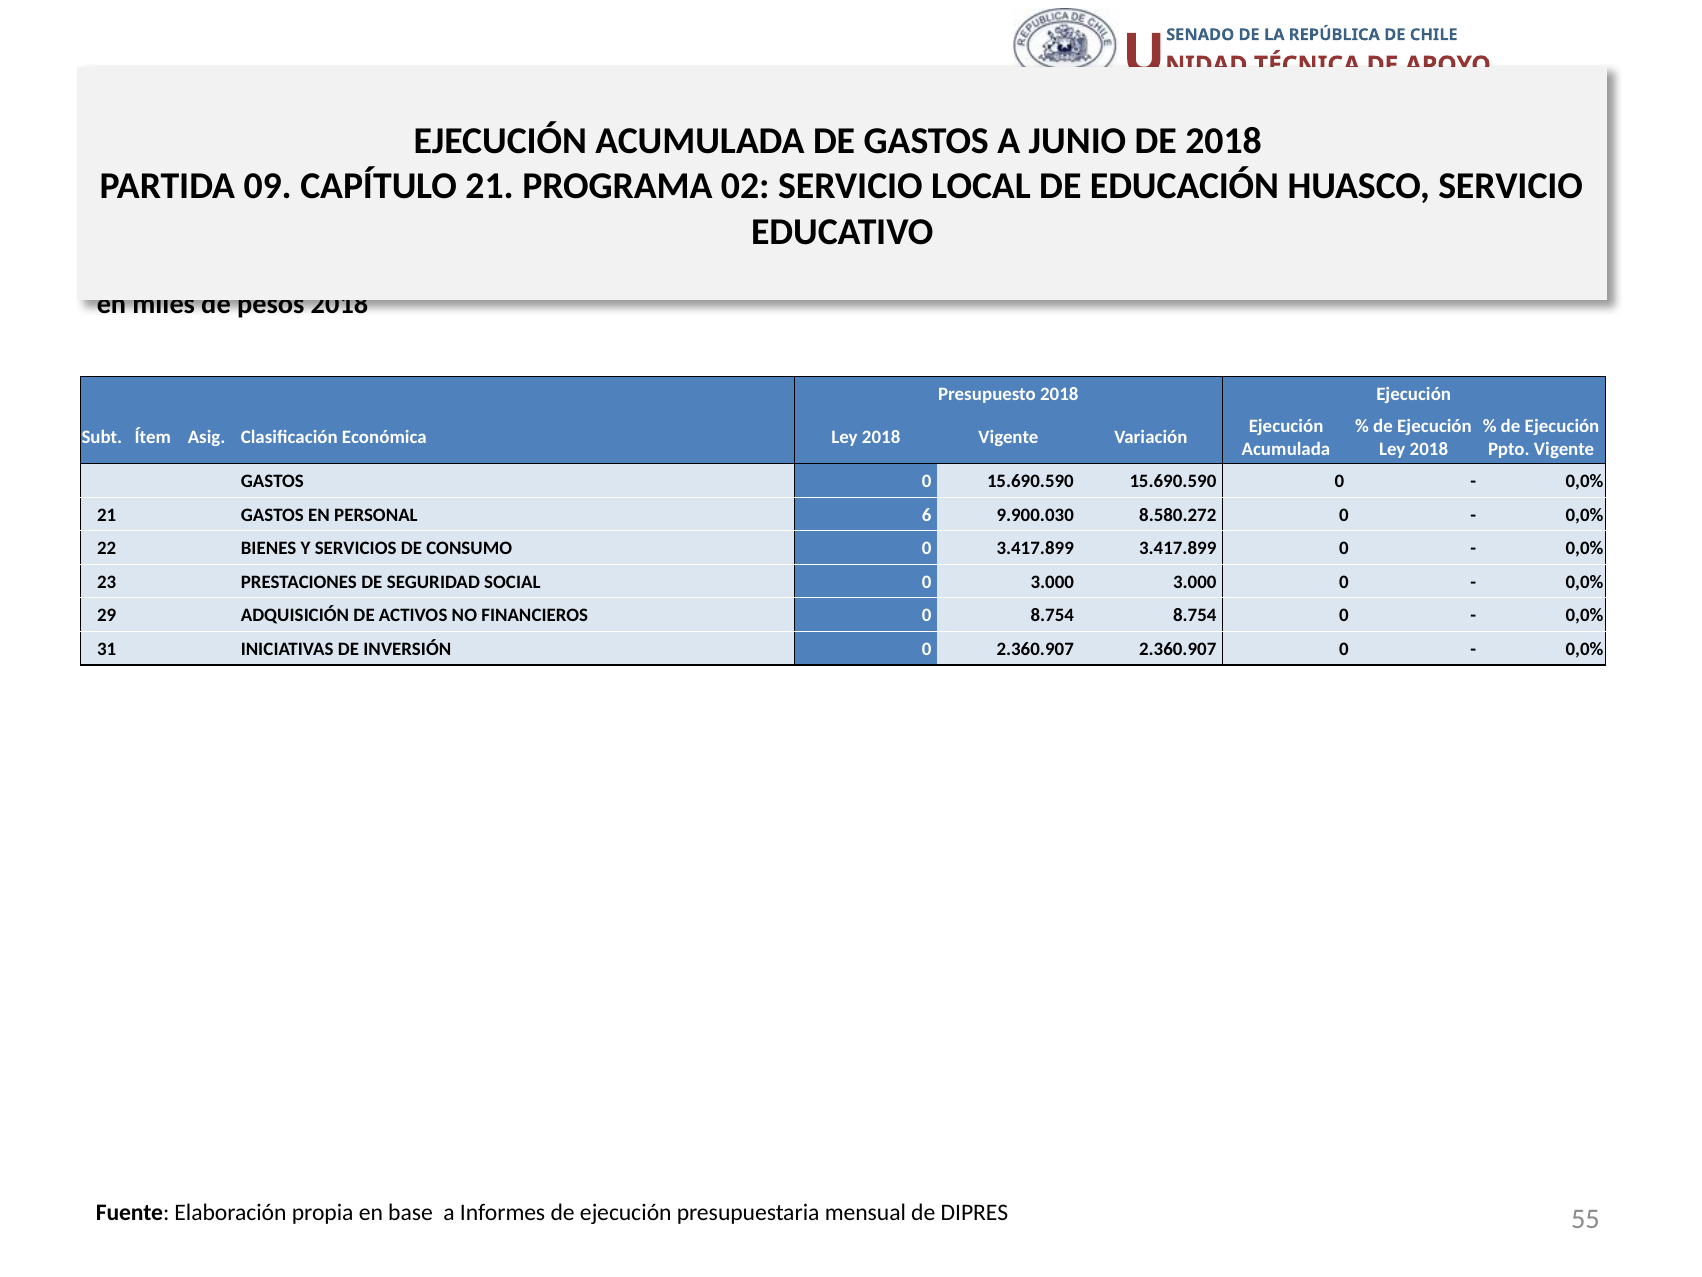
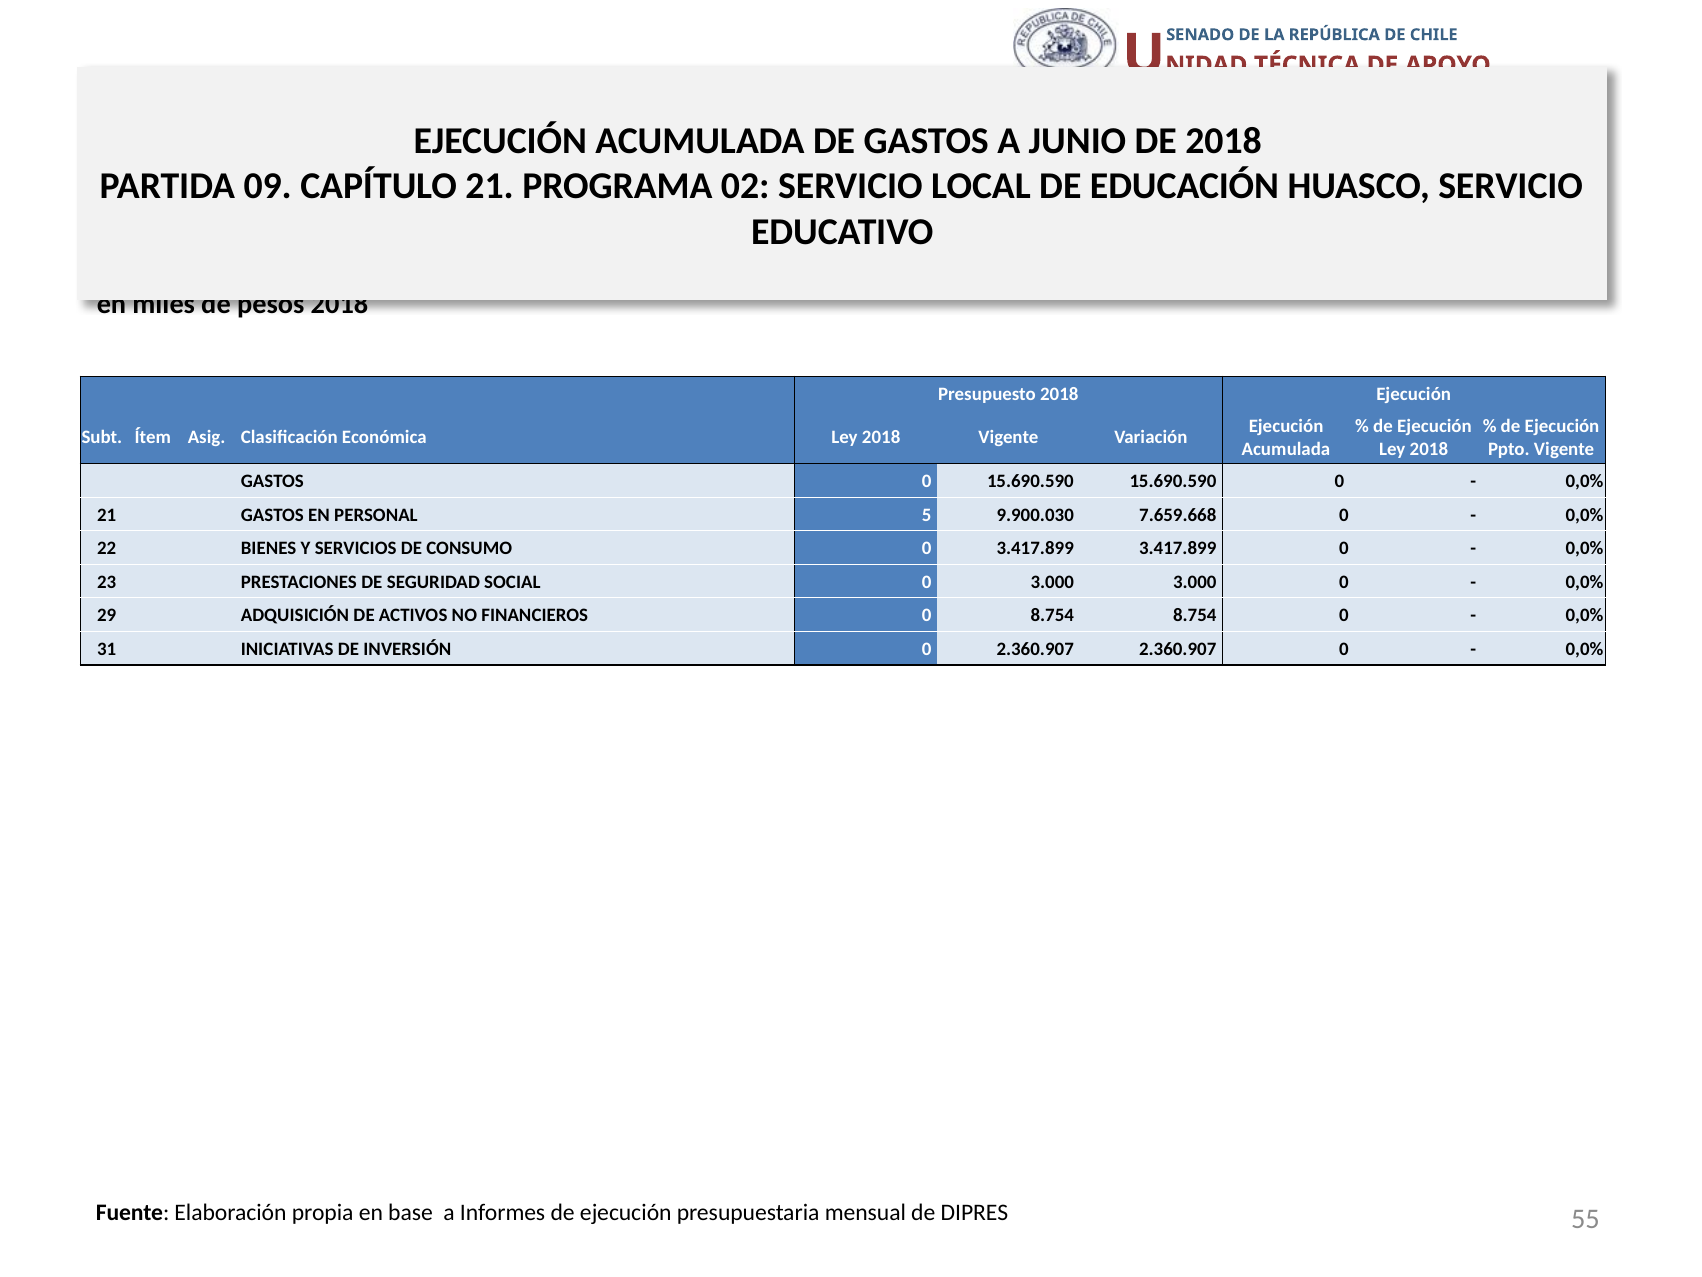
6: 6 -> 5
8.580.272: 8.580.272 -> 7.659.668
